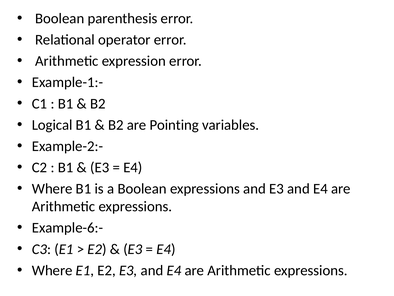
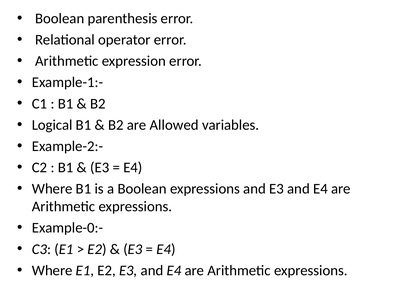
Pointing: Pointing -> Allowed
Example-6:-: Example-6:- -> Example-0:-
